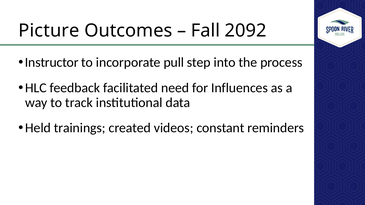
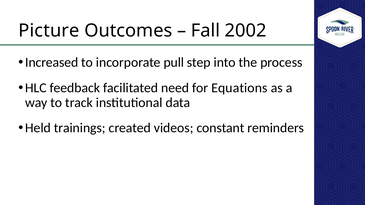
2092: 2092 -> 2002
Instructor: Instructor -> Increased
Influences: Influences -> Equations
